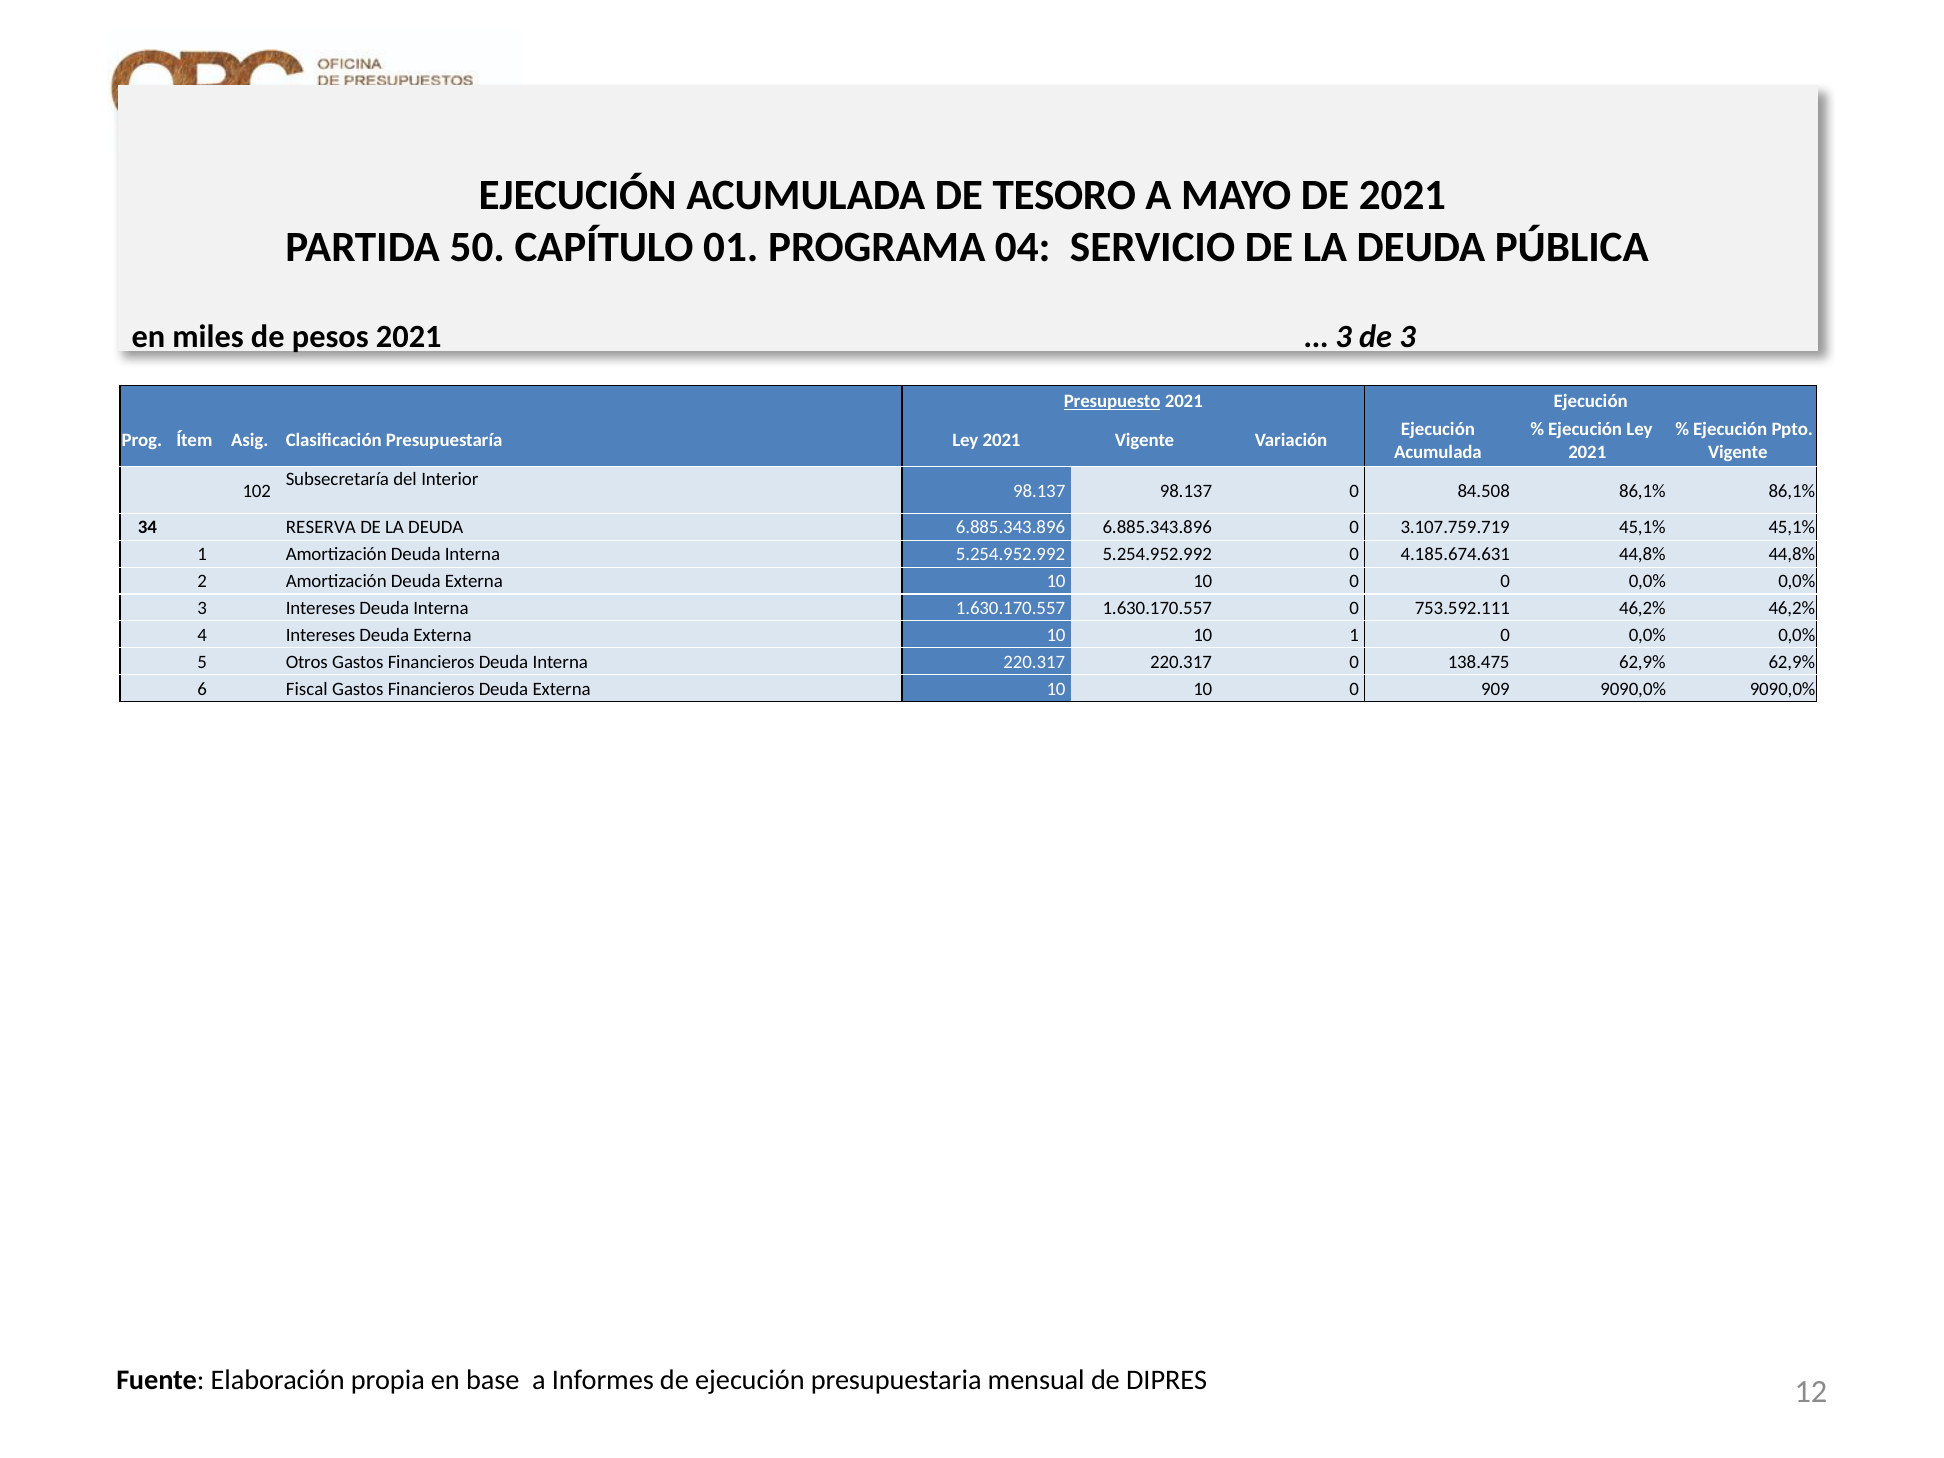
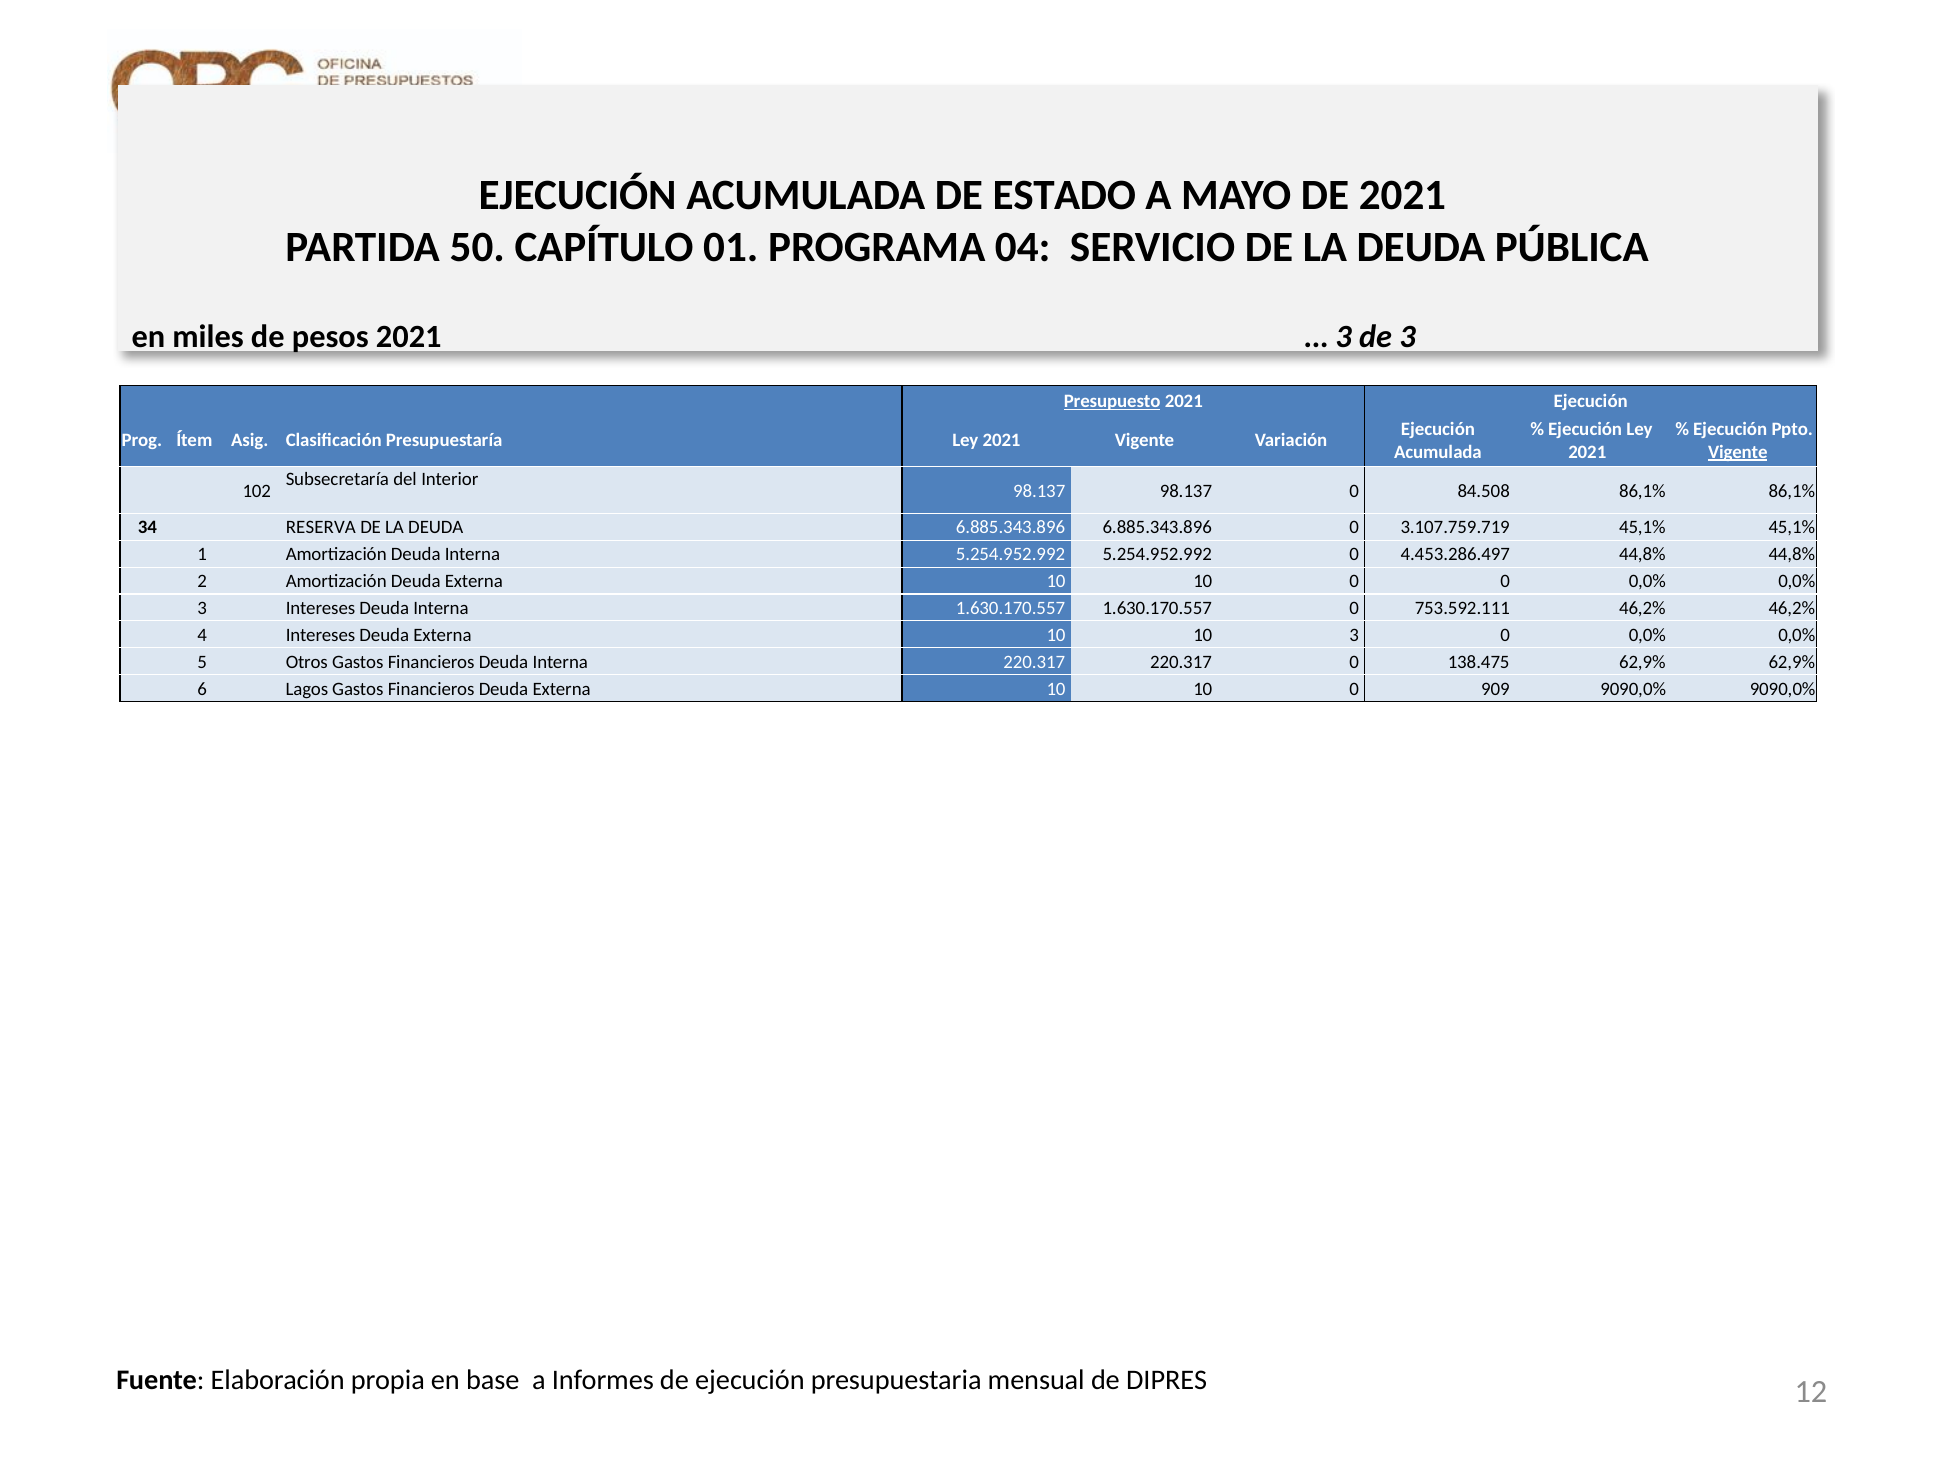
TESORO: TESORO -> ESTADO
Vigente at (1738, 452) underline: none -> present
4.185.674.631: 4.185.674.631 -> 4.453.286.497
10 1: 1 -> 3
Fiscal: Fiscal -> Lagos
